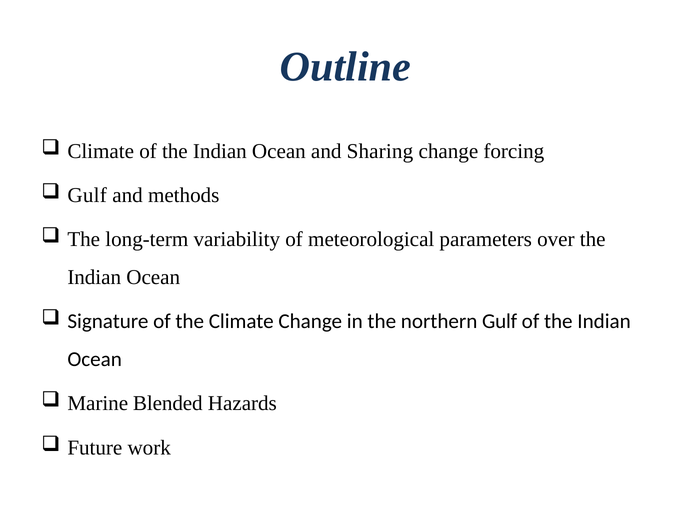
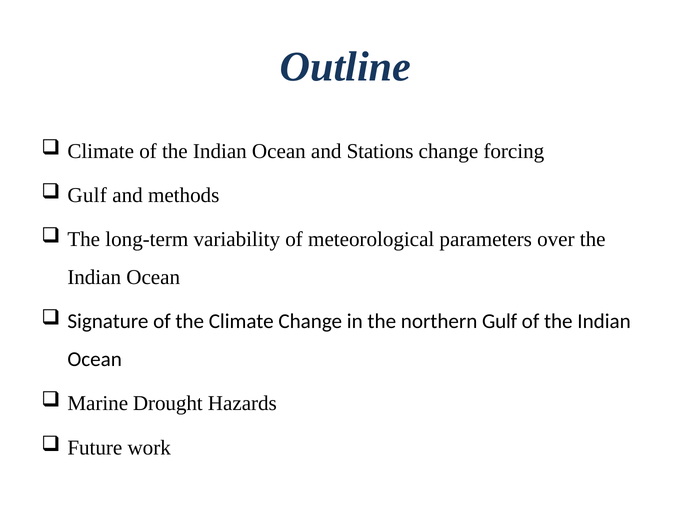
Sharing: Sharing -> Stations
Blended: Blended -> Drought
